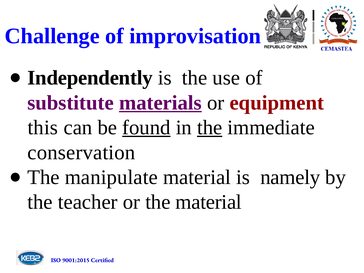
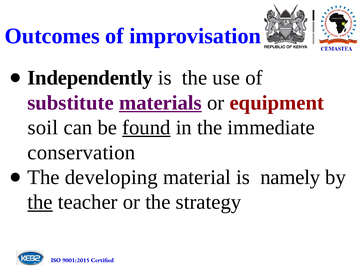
Challenge: Challenge -> Outcomes
this: this -> soil
the at (210, 128) underline: present -> none
manipulate: manipulate -> developing
the at (40, 202) underline: none -> present
the material: material -> strategy
